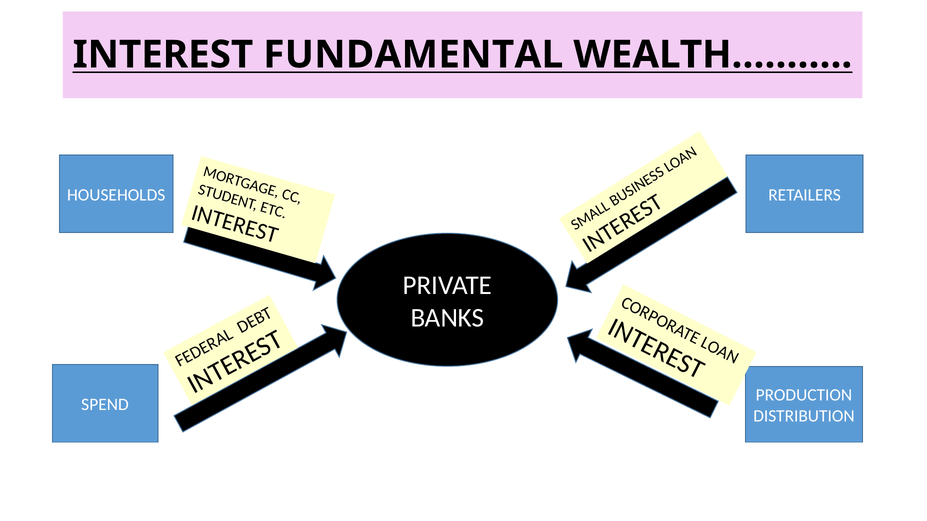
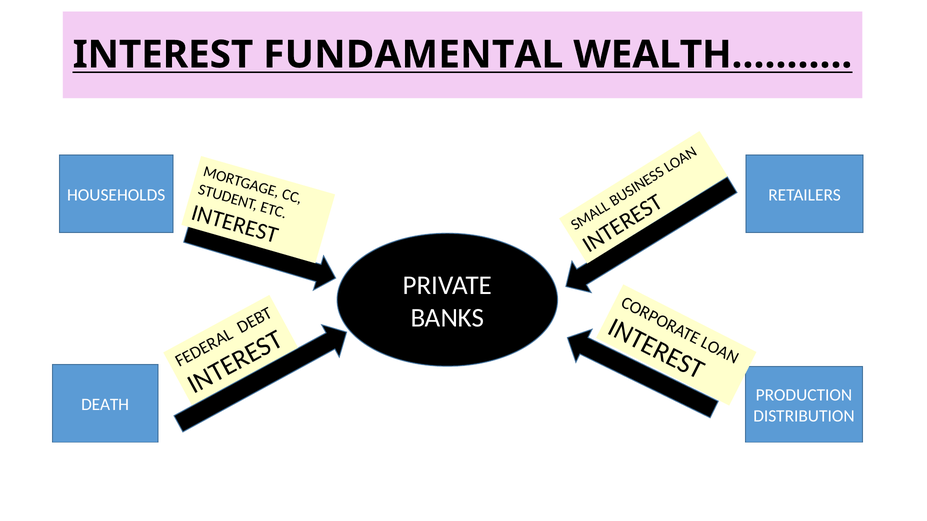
SPEND: SPEND -> DEATH
